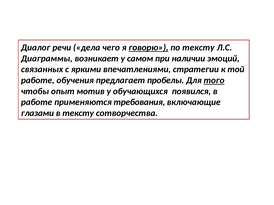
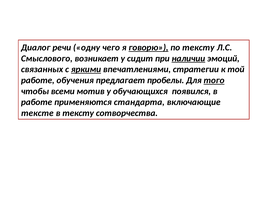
дела: дела -> одну
Диаграммы: Диаграммы -> Смыслового
самом: самом -> сидит
наличии underline: none -> present
яркими underline: none -> present
опыт: опыт -> всеми
требования: требования -> стандарта
глазами: глазами -> тексте
